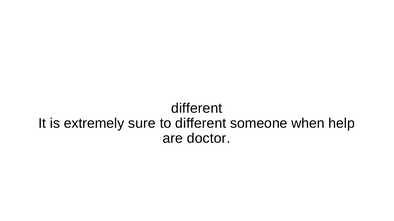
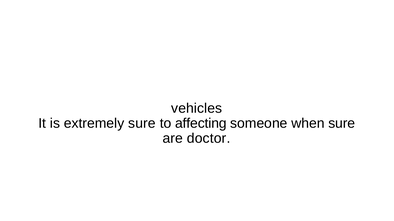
different at (197, 108): different -> vehicles
to different: different -> affecting
when help: help -> sure
